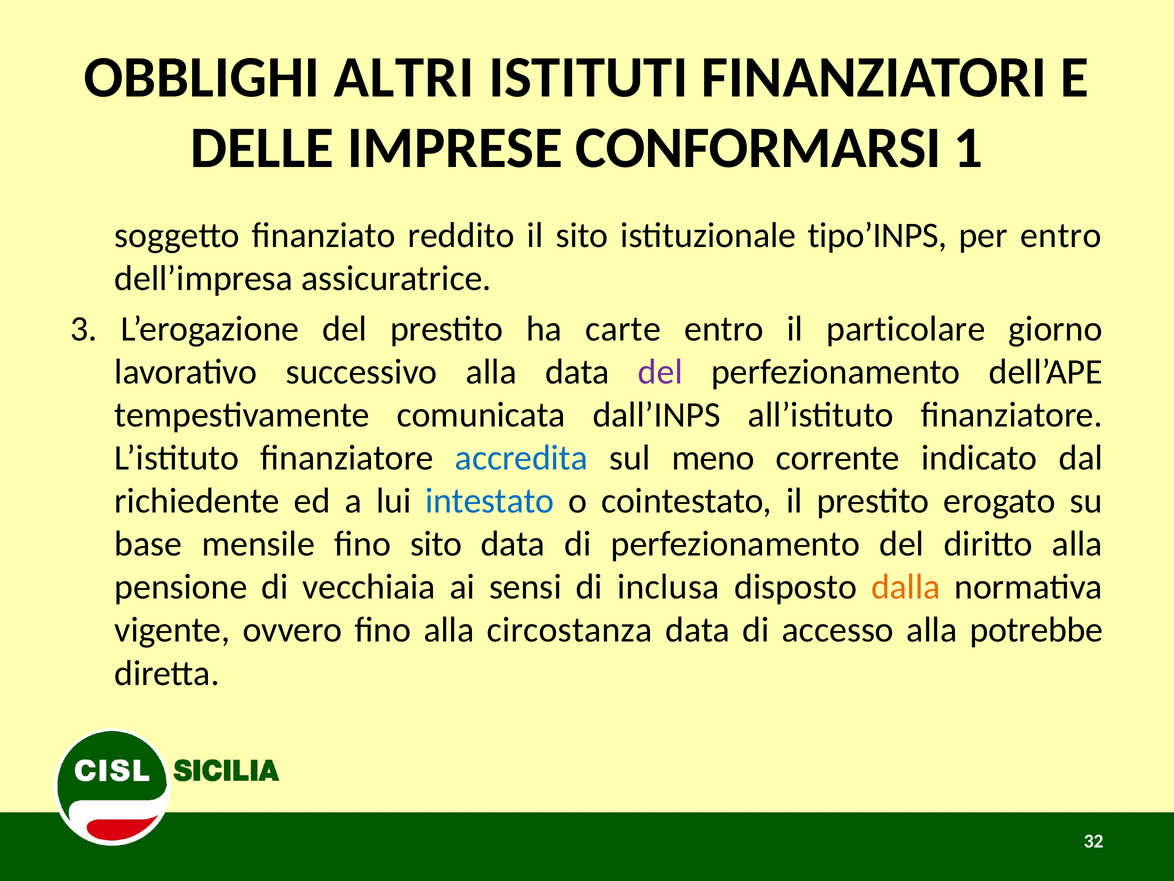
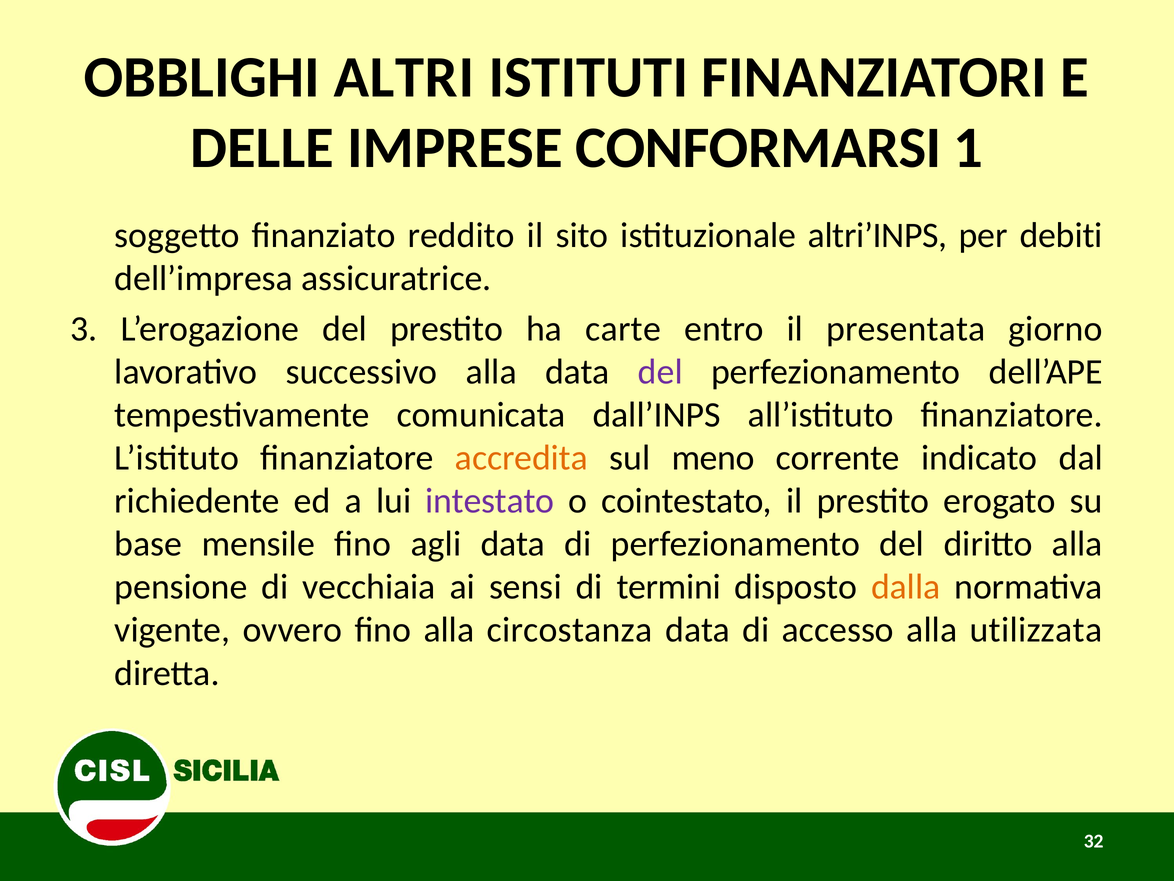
tipo’INPS: tipo’INPS -> altri’INPS
per entro: entro -> debiti
particolare: particolare -> presentata
accredita colour: blue -> orange
intestato colour: blue -> purple
fino sito: sito -> agli
inclusa: inclusa -> termini
potrebbe: potrebbe -> utilizzata
